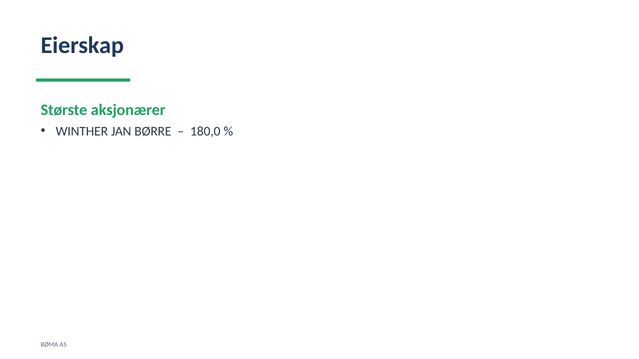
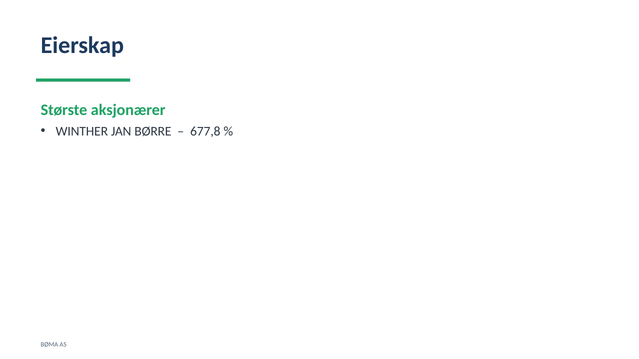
180,0: 180,0 -> 677,8
